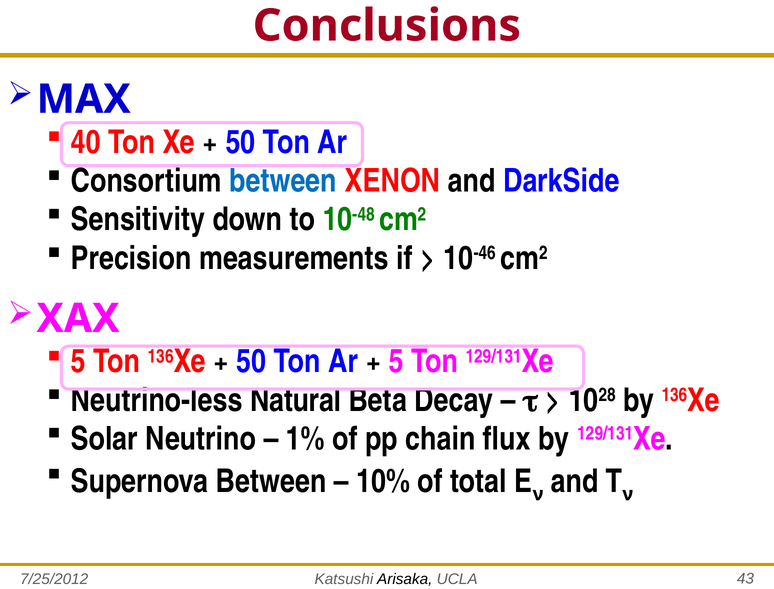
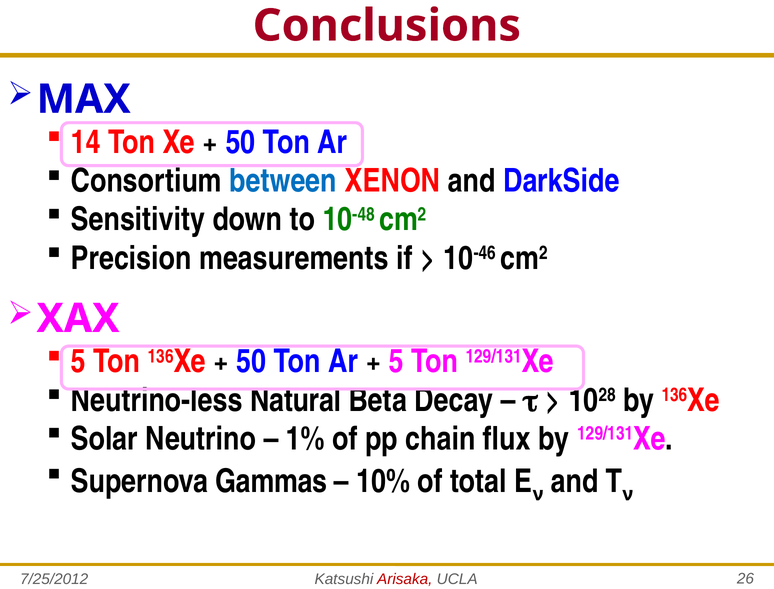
40: 40 -> 14
Supernova Between: Between -> Gammas
Arisaka colour: black -> red
43: 43 -> 26
